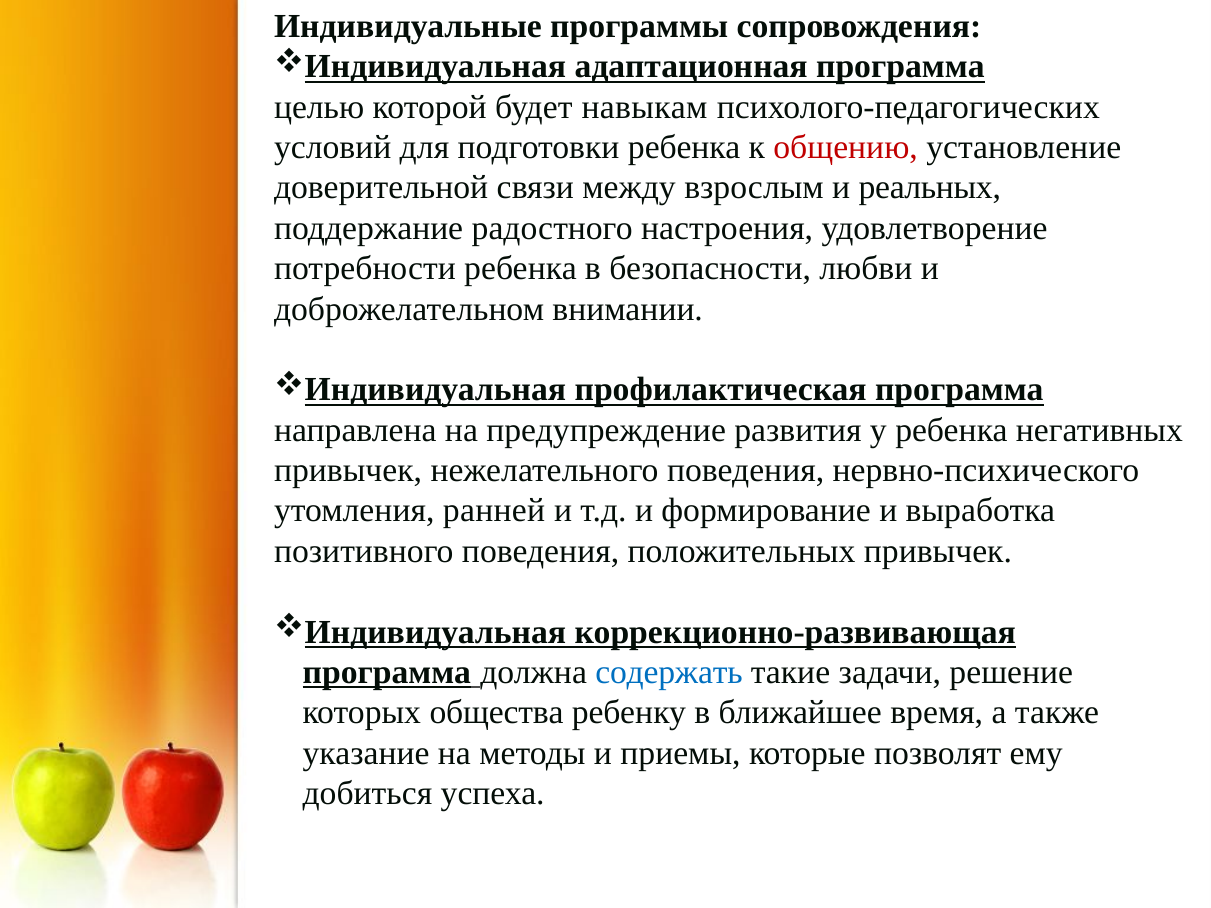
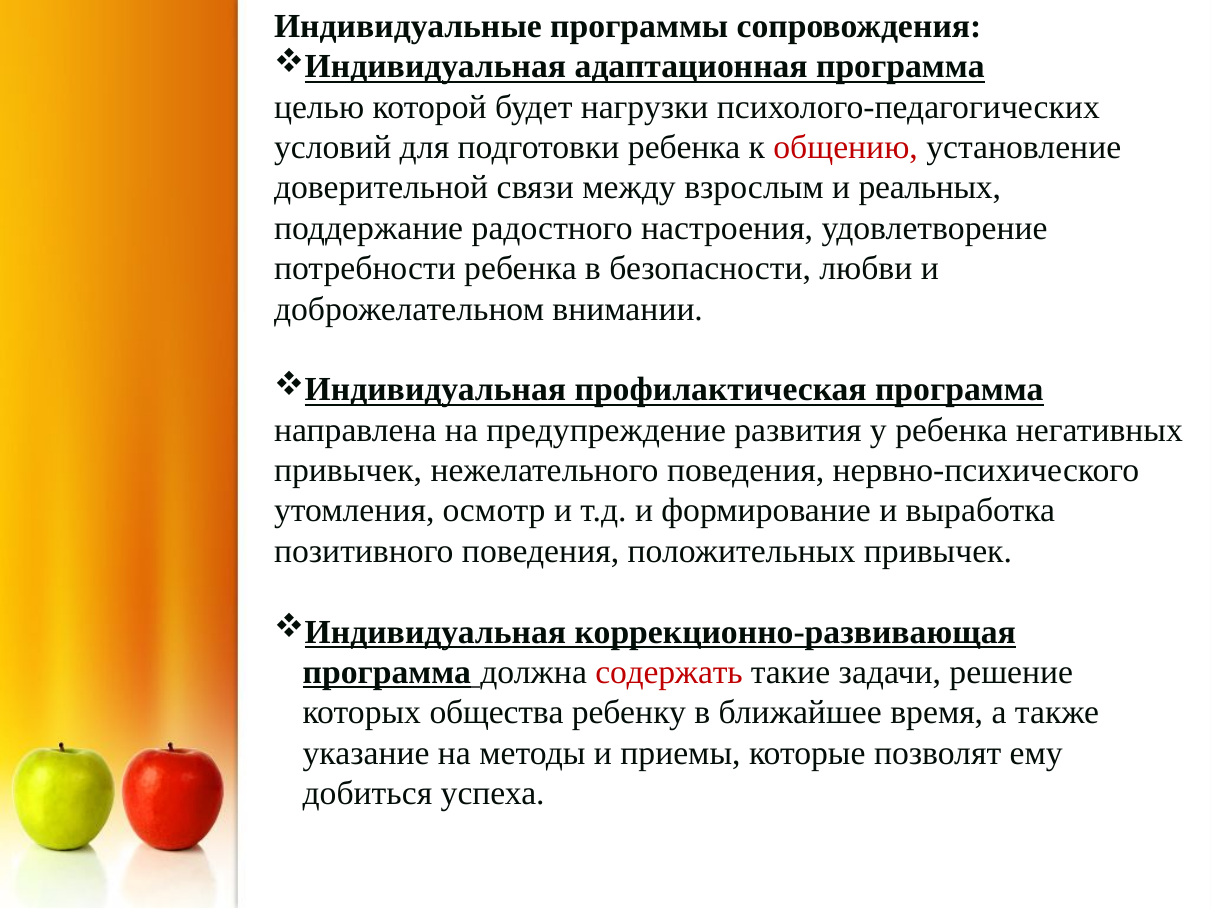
навыкам: навыкам -> нагрузки
ранней: ранней -> осмотр
содержать colour: blue -> red
